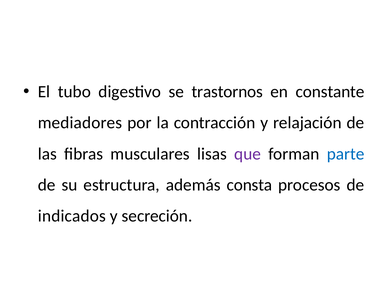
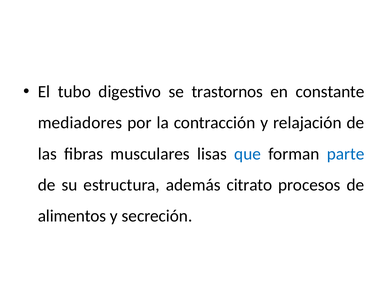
que colour: purple -> blue
consta: consta -> citrato
indicados: indicados -> alimentos
